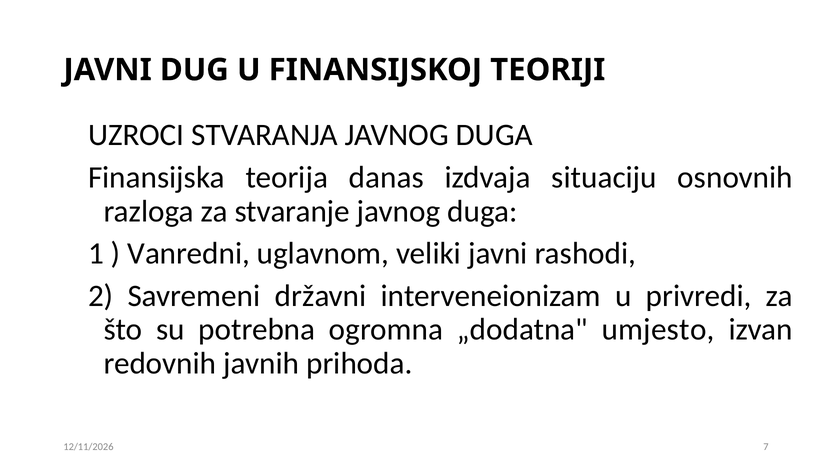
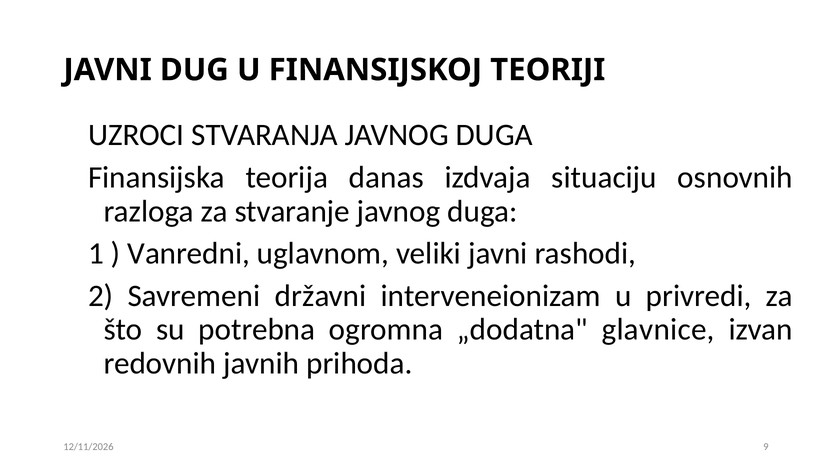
umjesto: umjesto -> glavnice
7: 7 -> 9
